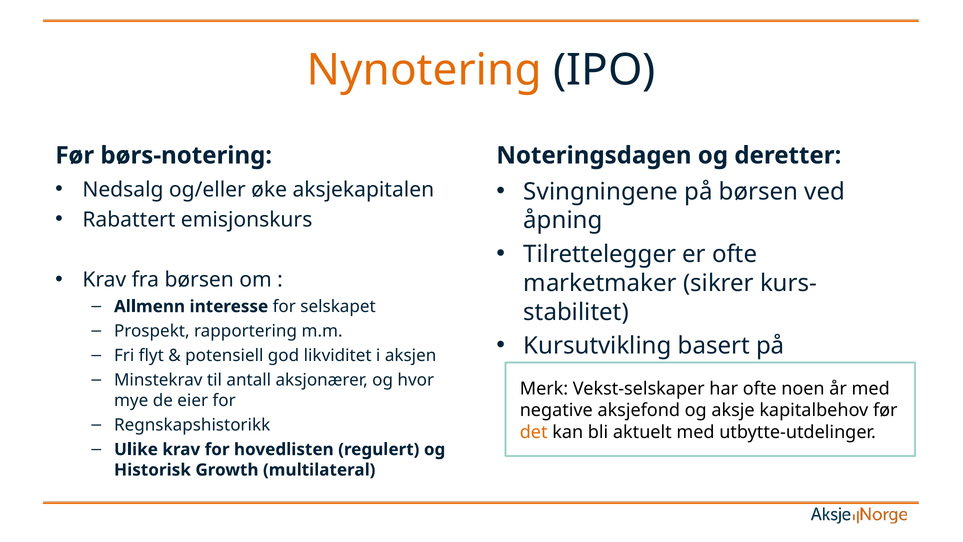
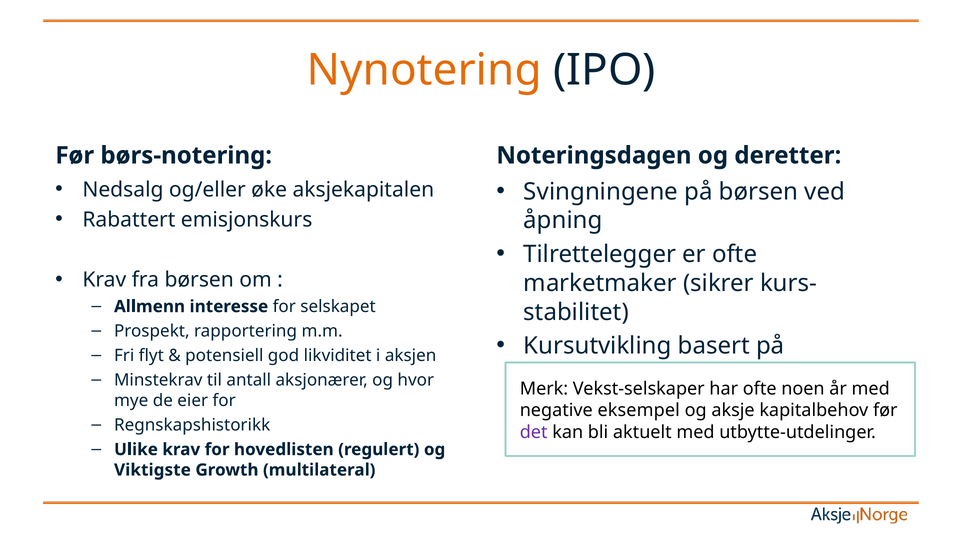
aksjefond: aksjefond -> eksempel
det colour: orange -> purple
Historisk: Historisk -> Viktigste
